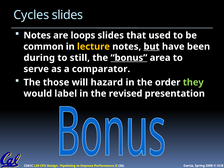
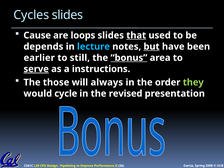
Notes at (37, 35): Notes -> Cause
that underline: none -> present
common: common -> depends
lecture colour: yellow -> light blue
during: during -> earlier
serve underline: none -> present
comparator: comparator -> instructions
hazard: hazard -> always
label: label -> cycle
